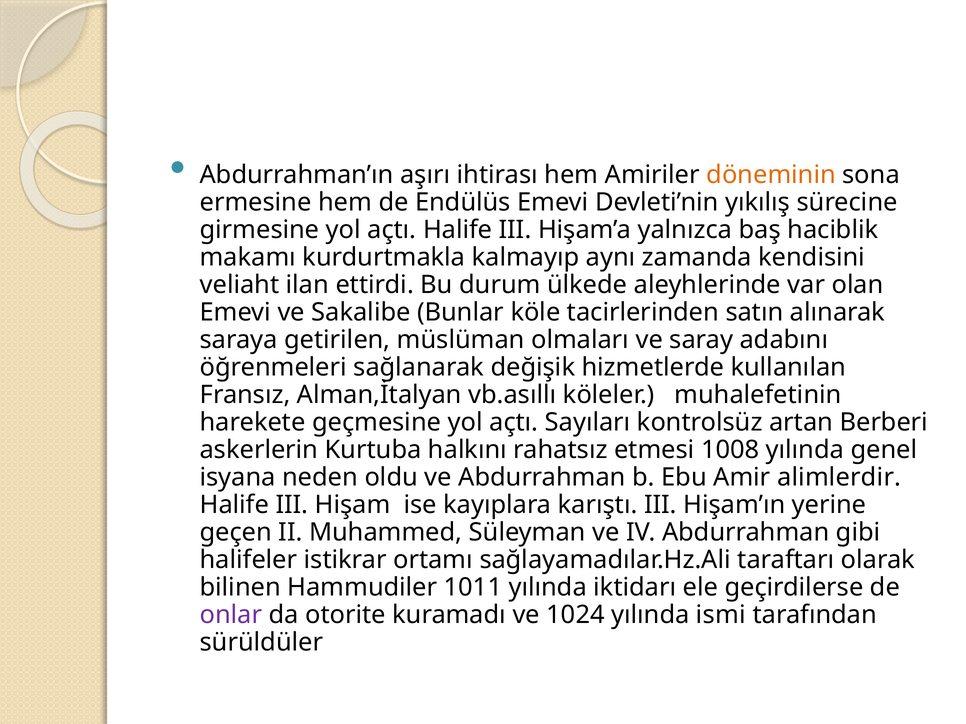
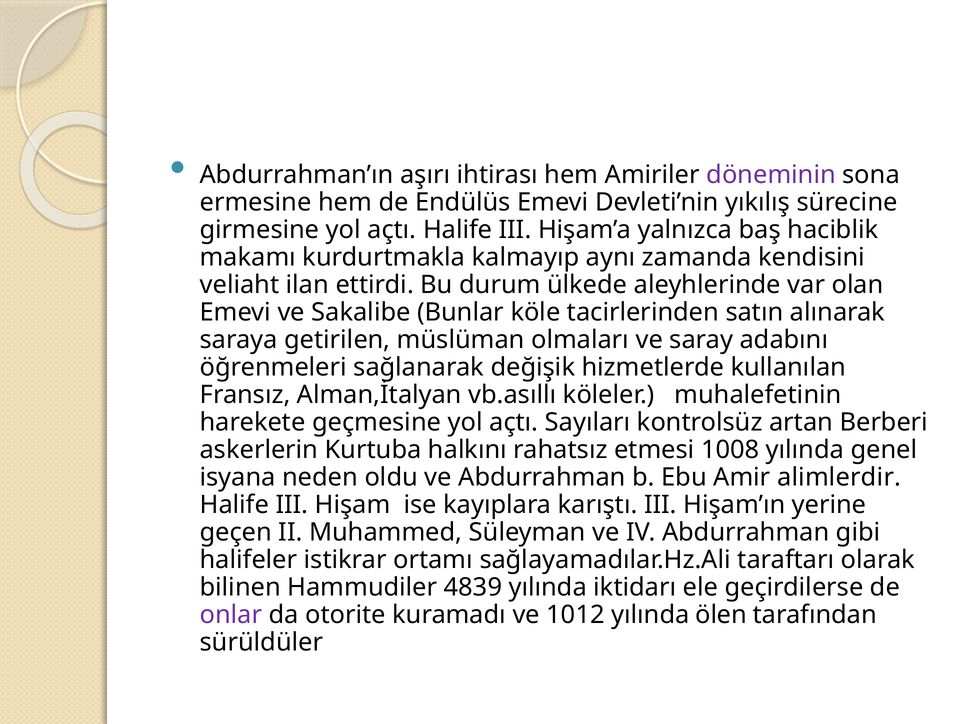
döneminin colour: orange -> purple
1011: 1011 -> 4839
1024: 1024 -> 1012
ismi: ismi -> ölen
